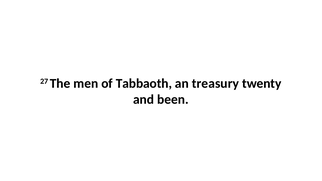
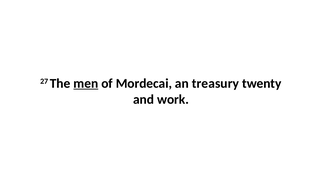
men underline: none -> present
Tabbaoth: Tabbaoth -> Mordecai
been: been -> work
